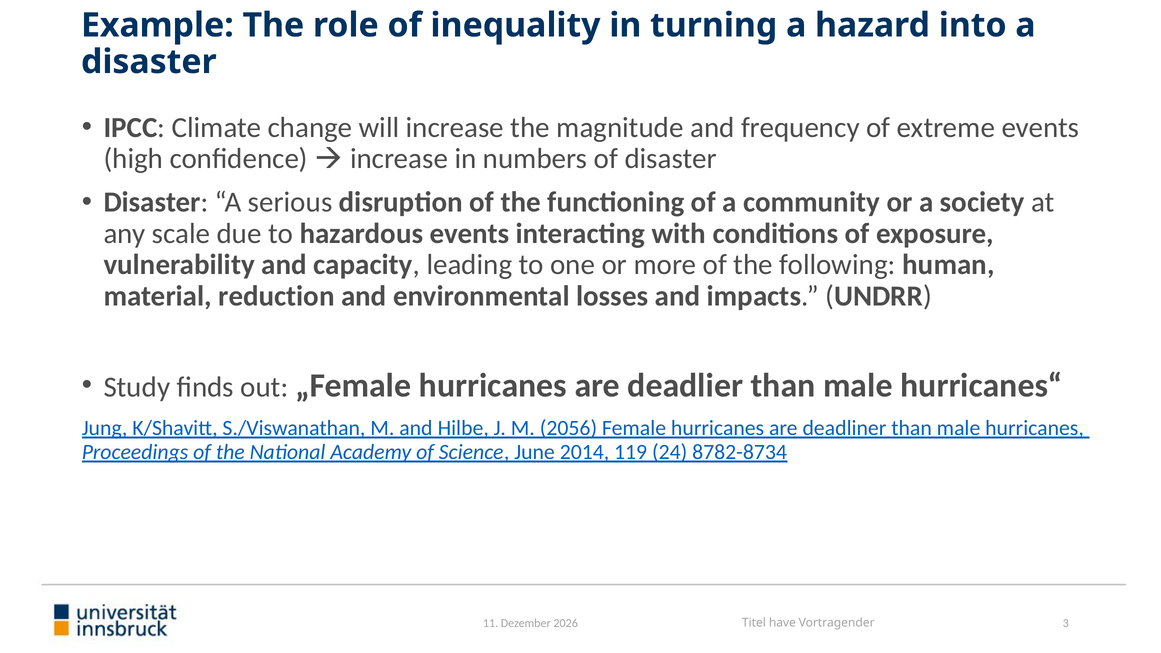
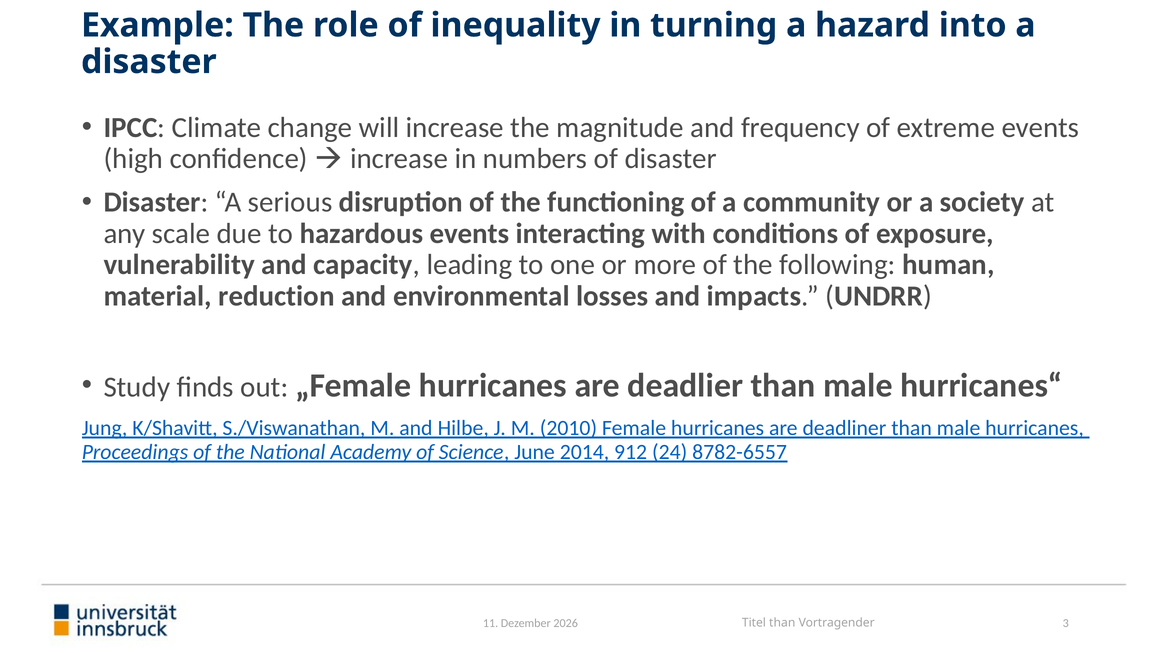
2056: 2056 -> 2010
119: 119 -> 912
8782-8734: 8782-8734 -> 8782-6557
Titel have: have -> than
